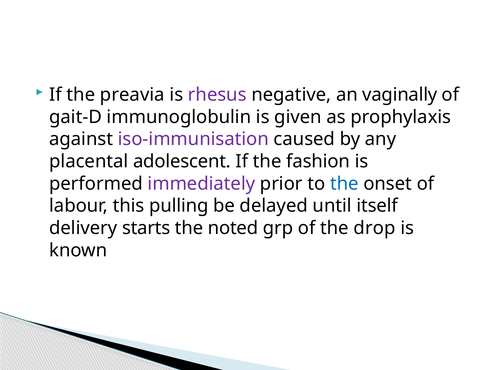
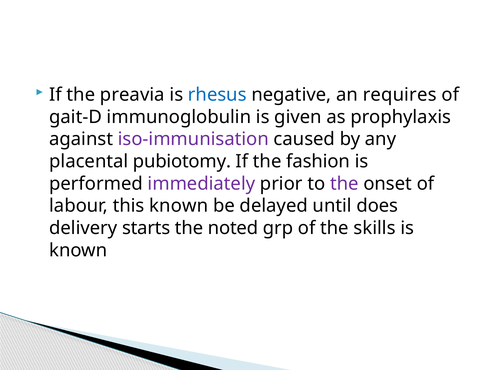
rhesus colour: purple -> blue
vaginally: vaginally -> requires
adolescent: adolescent -> pubiotomy
the at (344, 184) colour: blue -> purple
this pulling: pulling -> known
itself: itself -> does
drop: drop -> skills
